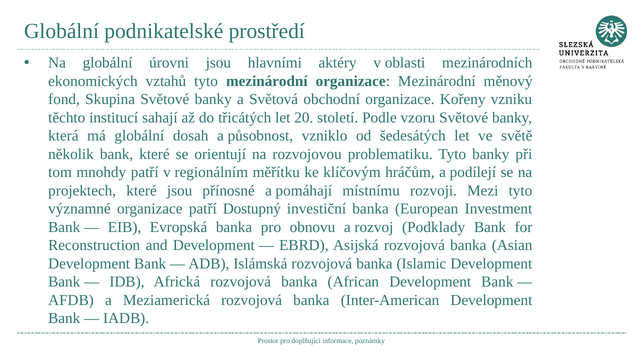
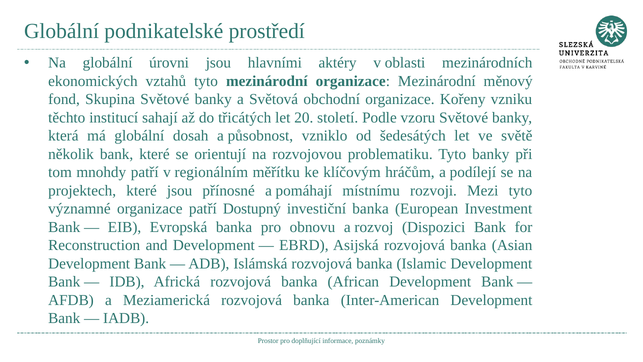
Podklady: Podklady -> Dispozici
